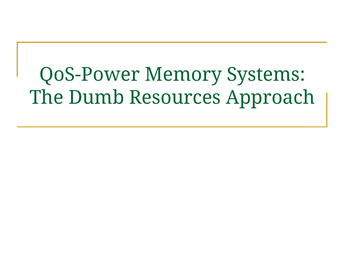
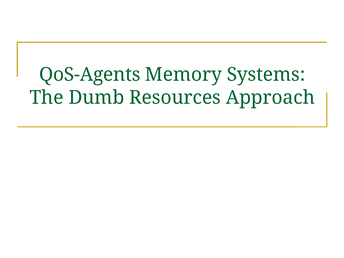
QoS-Power: QoS-Power -> QoS-Agents
